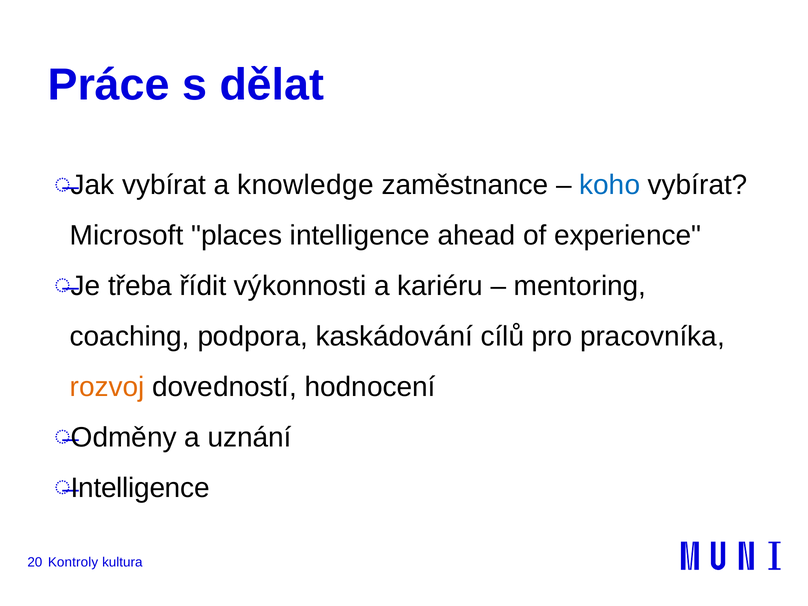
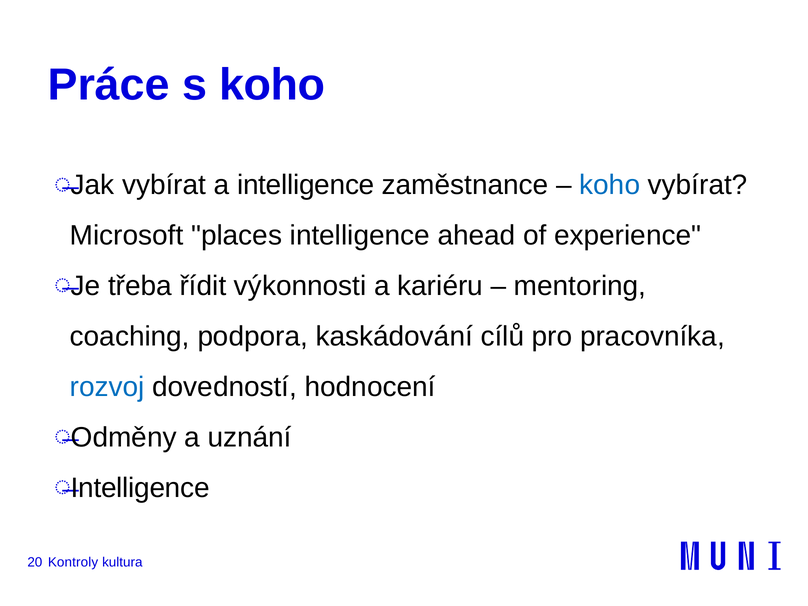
s dělat: dělat -> koho
a knowledge: knowledge -> intelligence
rozvoj colour: orange -> blue
